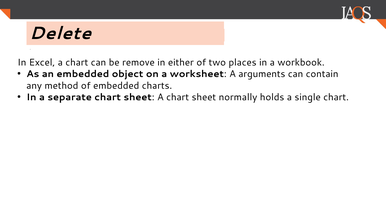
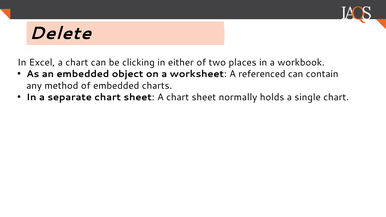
remove: remove -> clicking
arguments: arguments -> referenced
